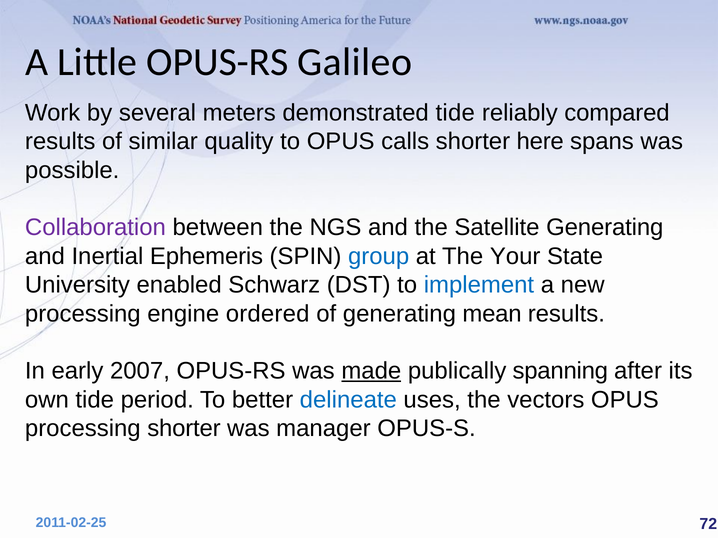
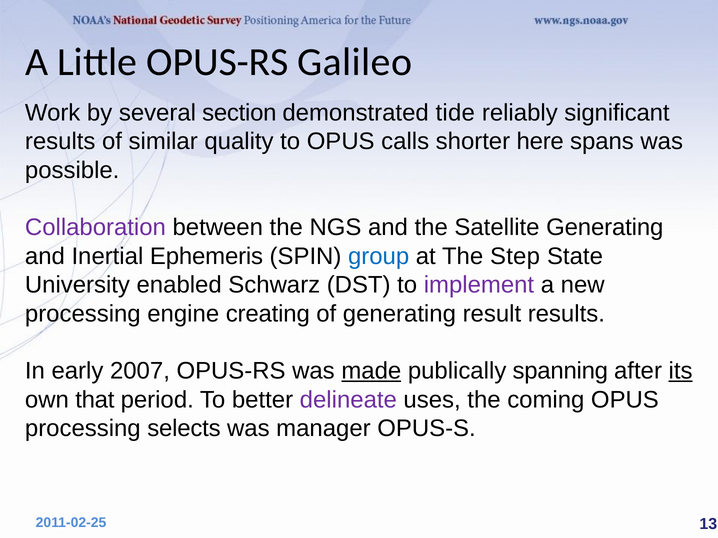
meters: meters -> section
compared: compared -> significant
Your: Your -> Step
implement colour: blue -> purple
ordered: ordered -> creating
mean: mean -> result
its underline: none -> present
own tide: tide -> that
delineate colour: blue -> purple
vectors: vectors -> coming
processing shorter: shorter -> selects
72: 72 -> 13
